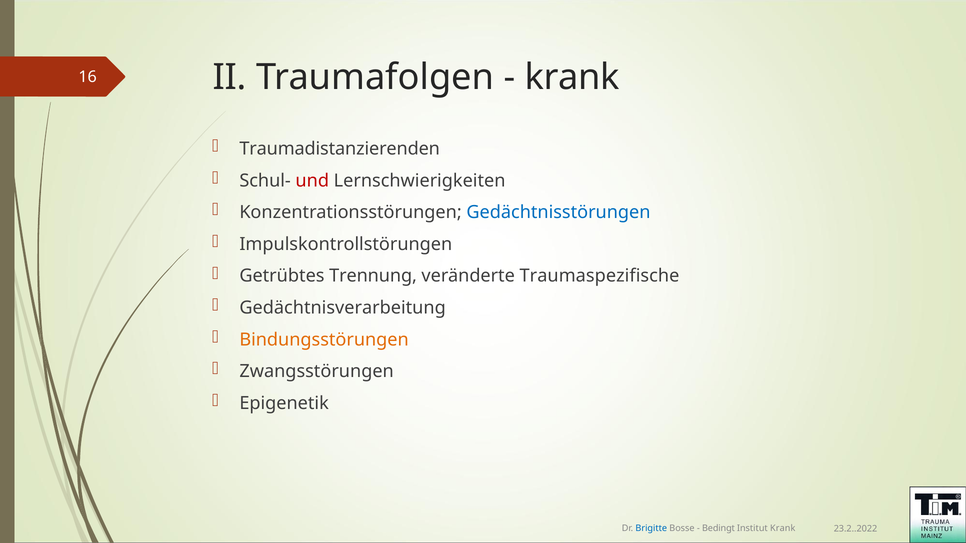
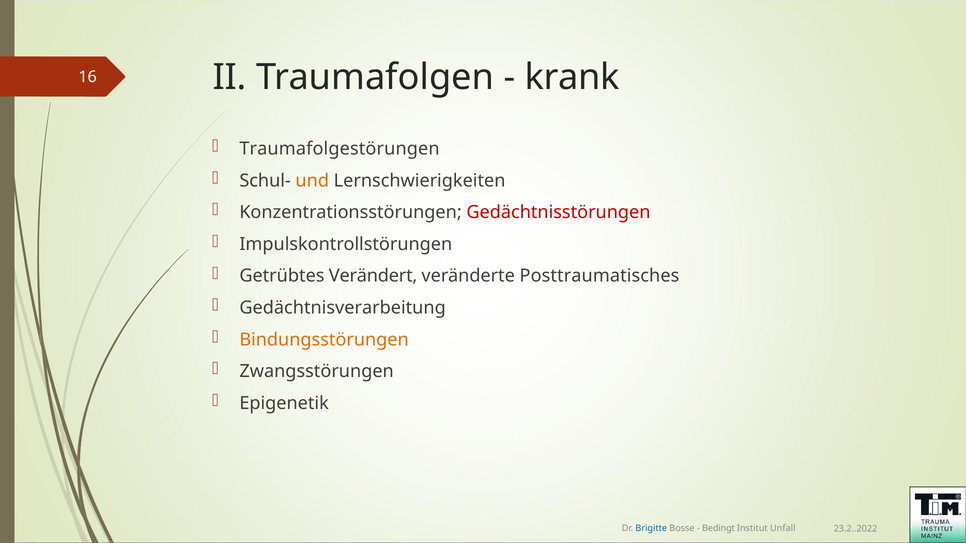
Traumadistanzierenden: Traumadistanzierenden -> Traumafolgestörungen
und colour: red -> orange
Gedächtnisstörungen colour: blue -> red
Trennung: Trennung -> Verändert
Traumaspezifische: Traumaspezifische -> Posttraumatisches
Institut Krank: Krank -> Unfall
